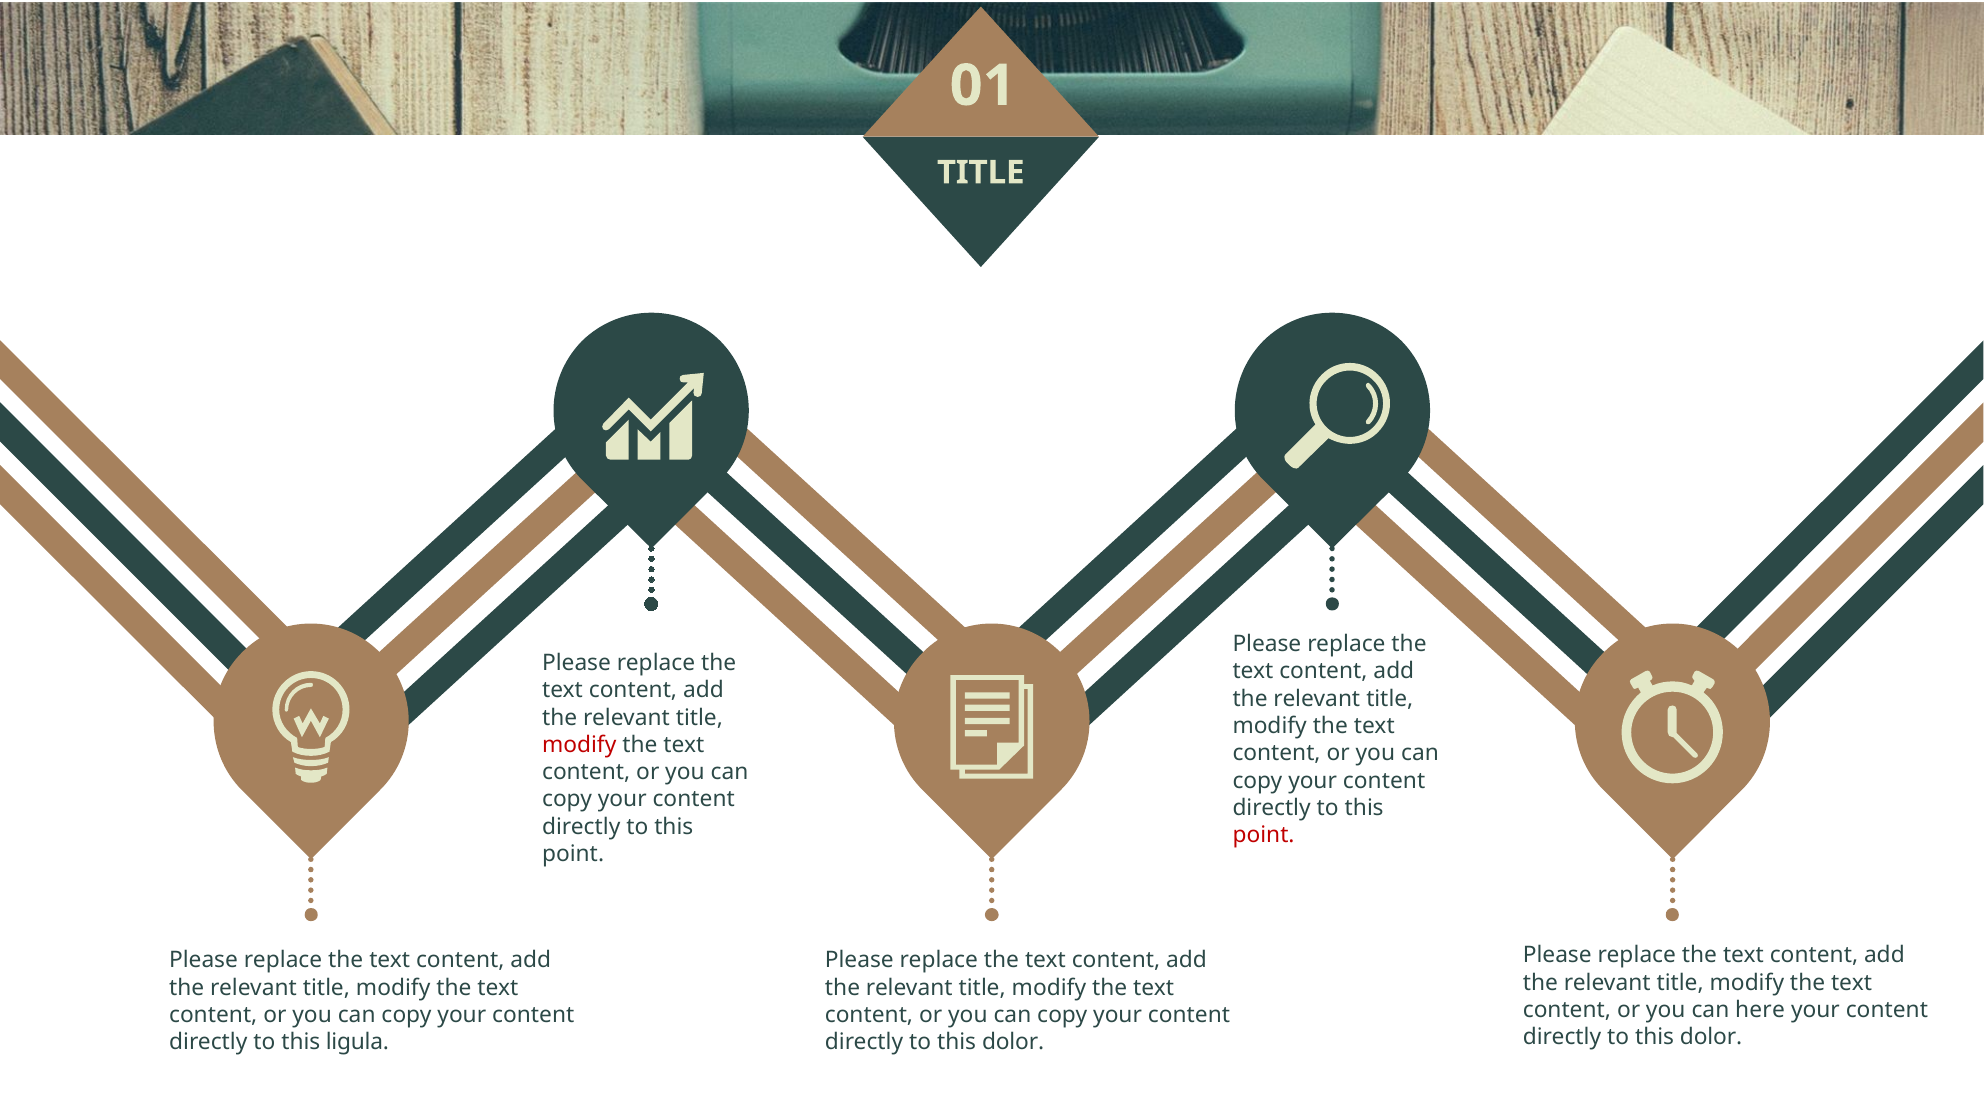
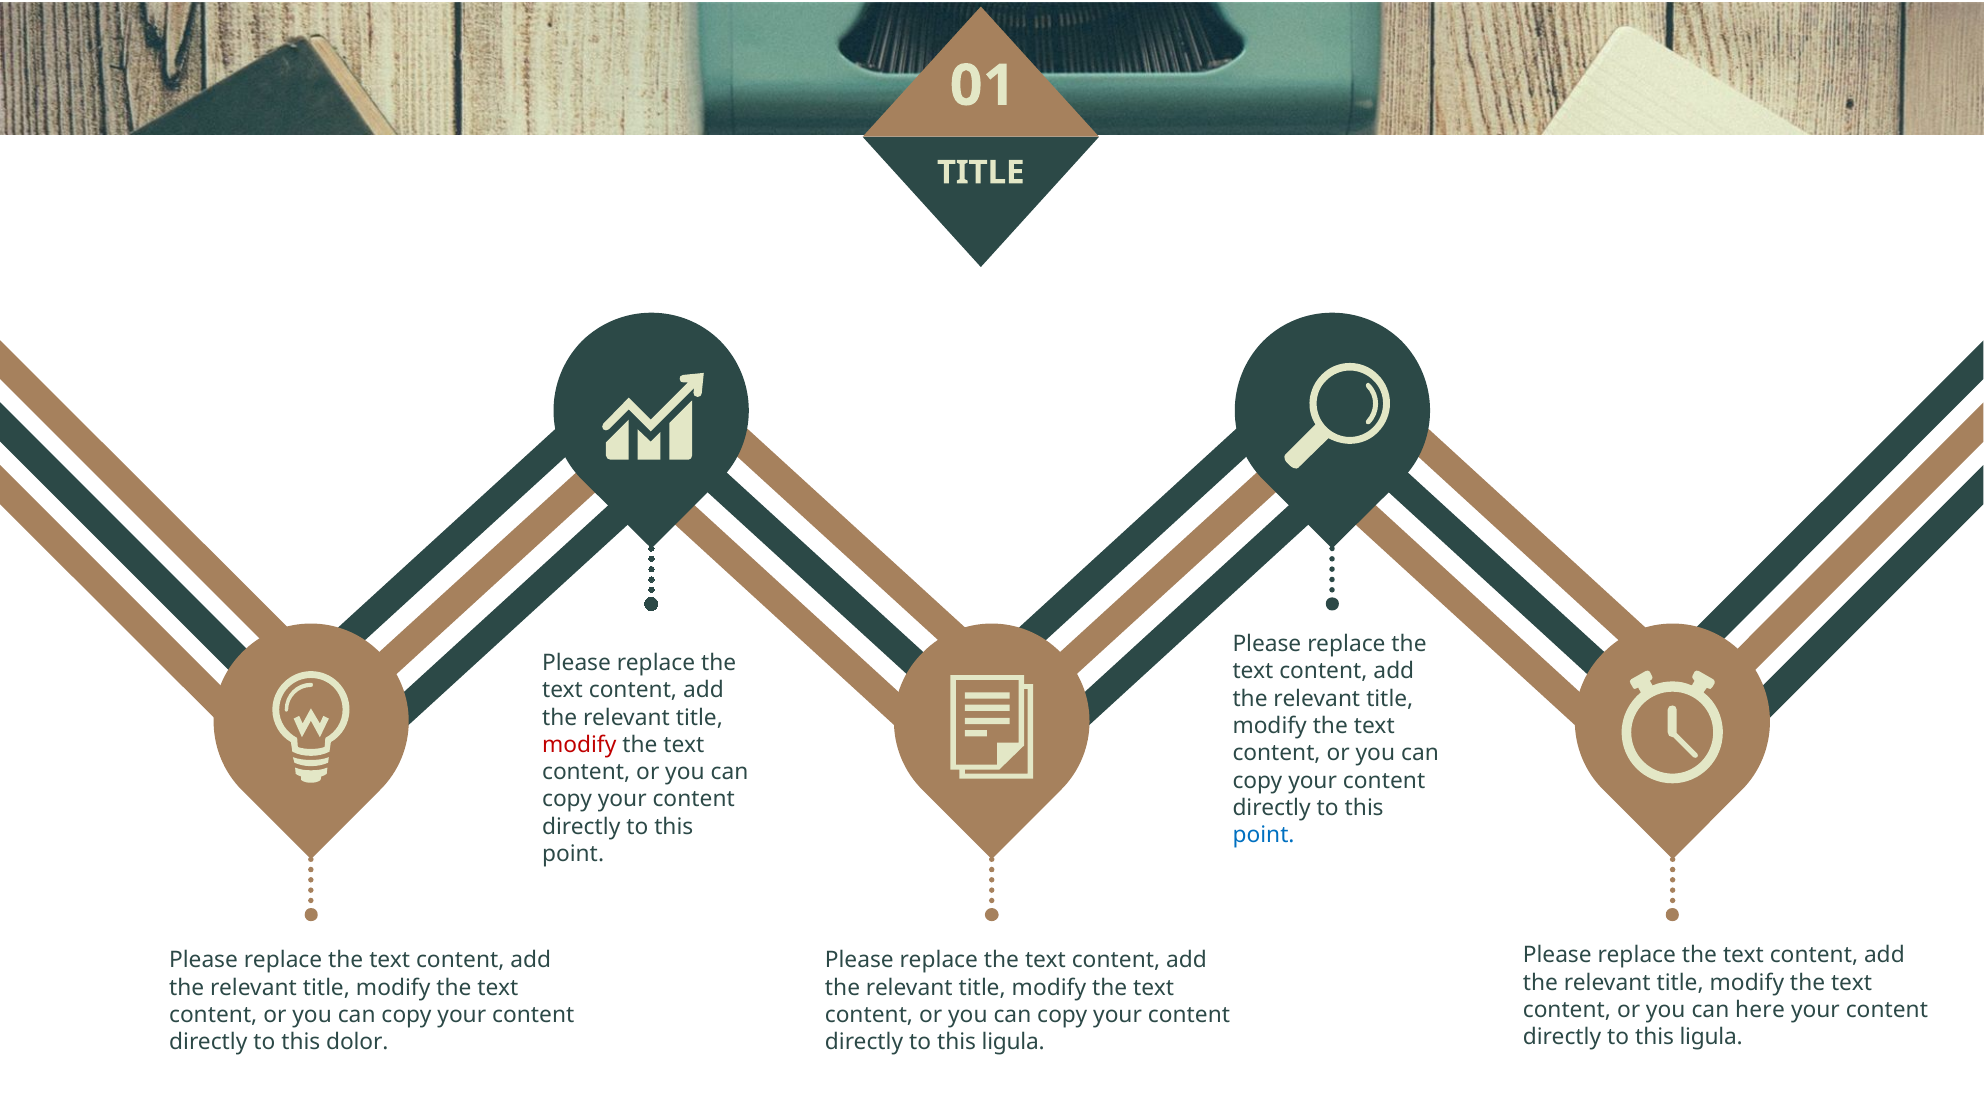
point at (1264, 835) colour: red -> blue
dolor at (1711, 1037): dolor -> ligula
ligula: ligula -> dolor
dolor at (1013, 1042): dolor -> ligula
